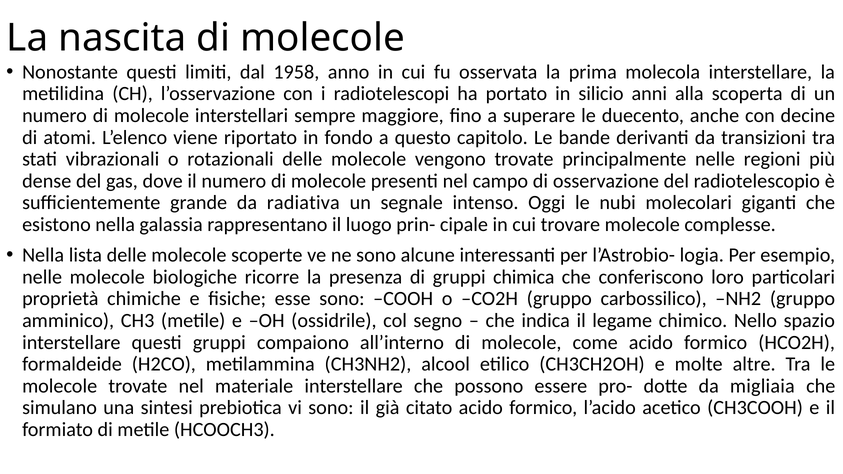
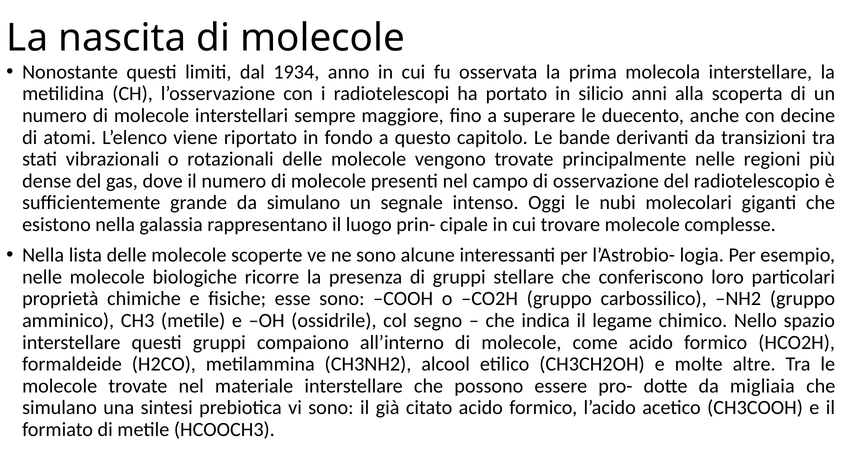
1958: 1958 -> 1934
da radiativa: radiativa -> simulano
chimica: chimica -> stellare
